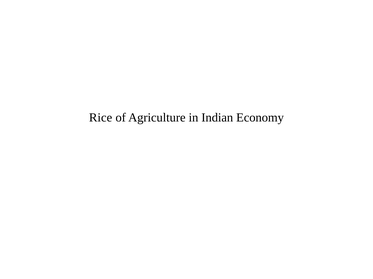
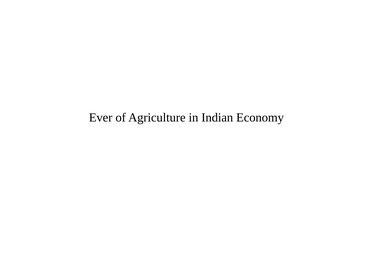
Rice: Rice -> Ever
